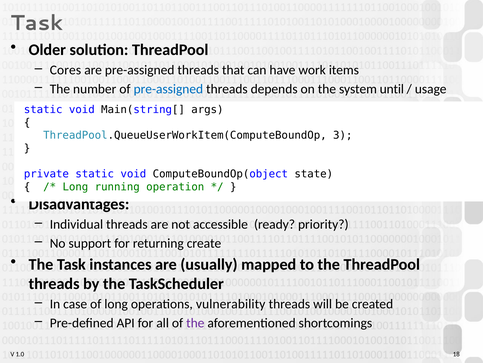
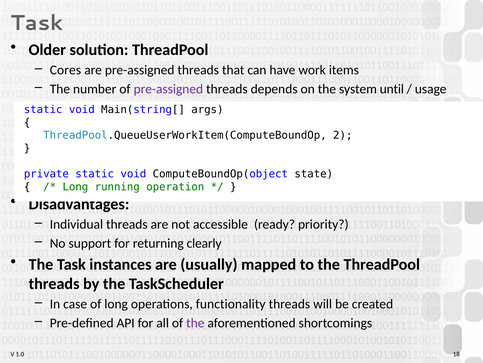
pre-assigned at (168, 89) colour: blue -> purple
3: 3 -> 2
create: create -> clearly
vulnerability: vulnerability -> functionality
